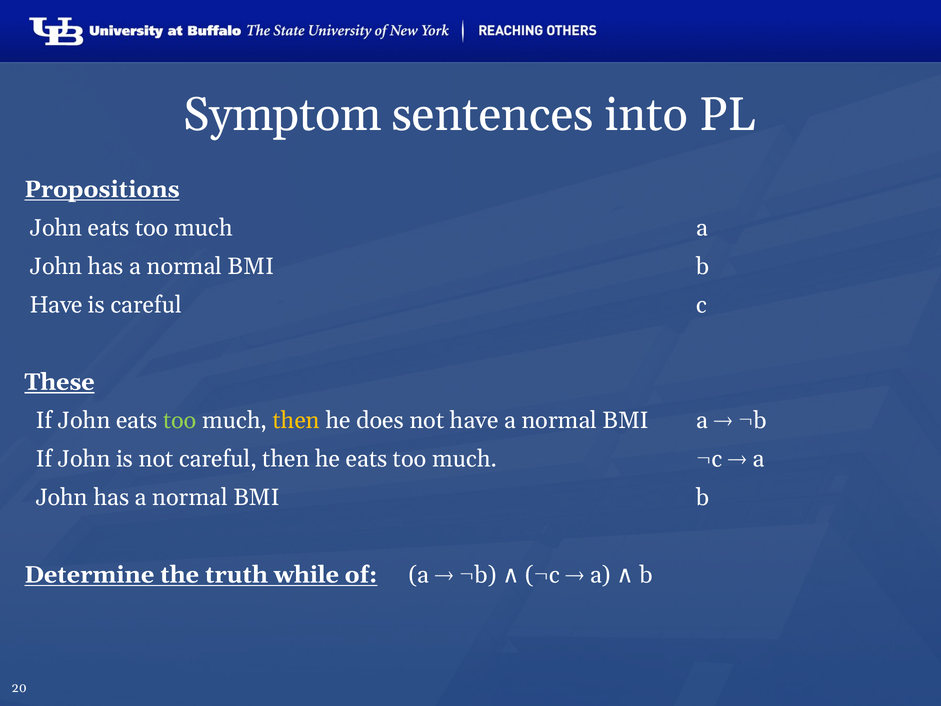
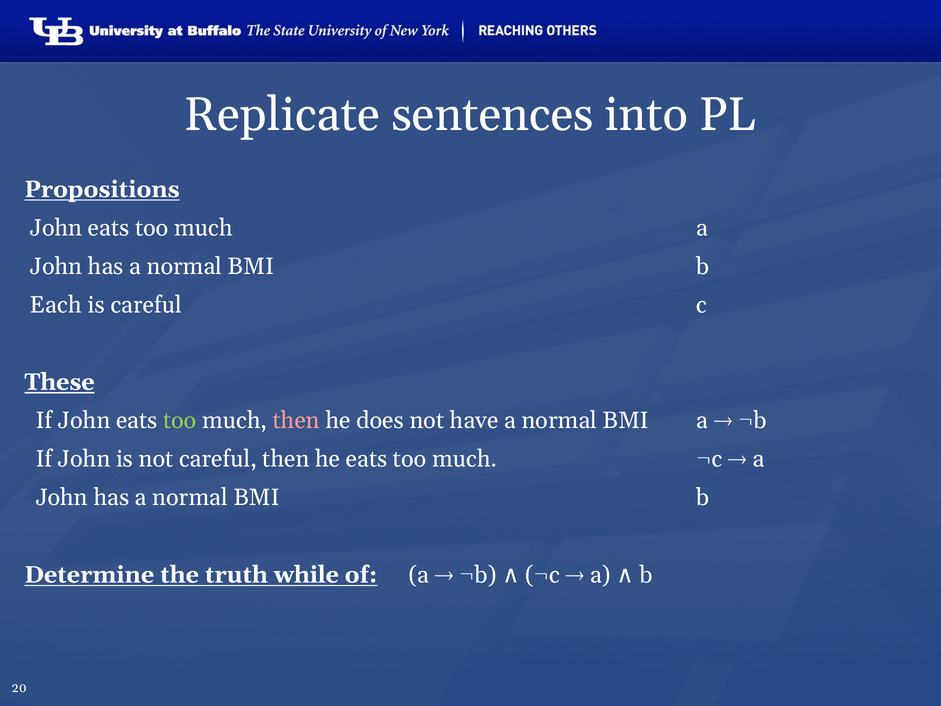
Symptom: Symptom -> Replicate
Have at (56, 305): Have -> Each
then at (296, 420) colour: yellow -> pink
